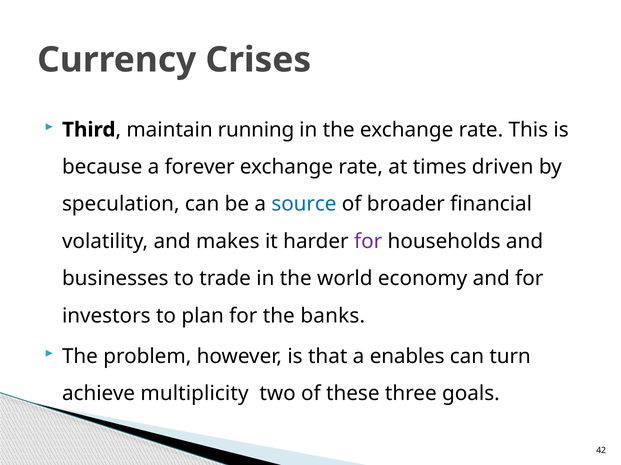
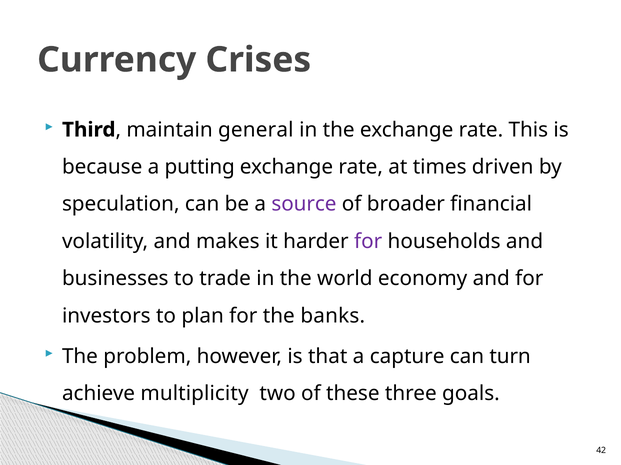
running: running -> general
forever: forever -> putting
source colour: blue -> purple
enables: enables -> capture
